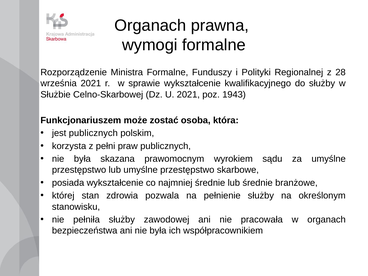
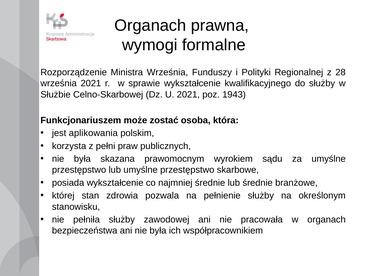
Ministra Formalne: Formalne -> Września
jest publicznych: publicznych -> aplikowania
